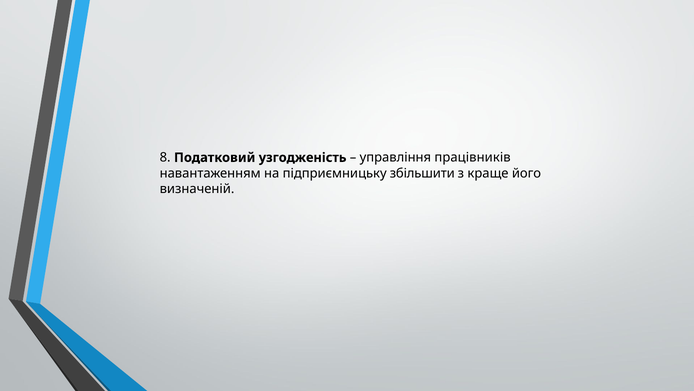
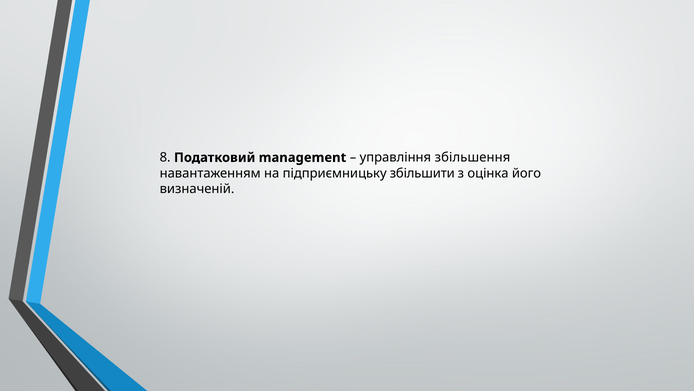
узгодженість: узгодженість -> management
працівників: працівників -> збільшення
краще: краще -> оцінка
